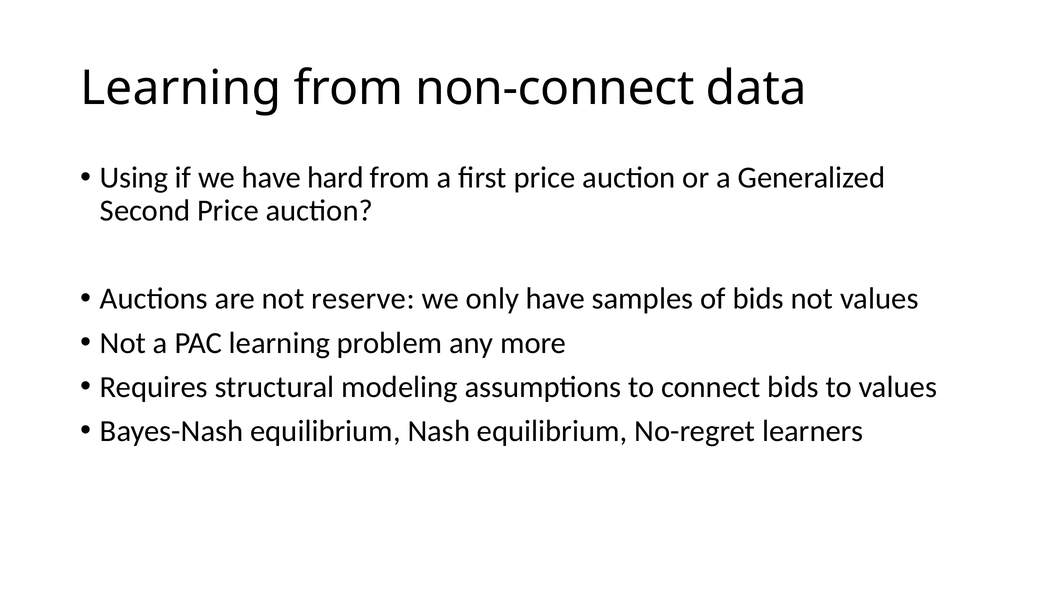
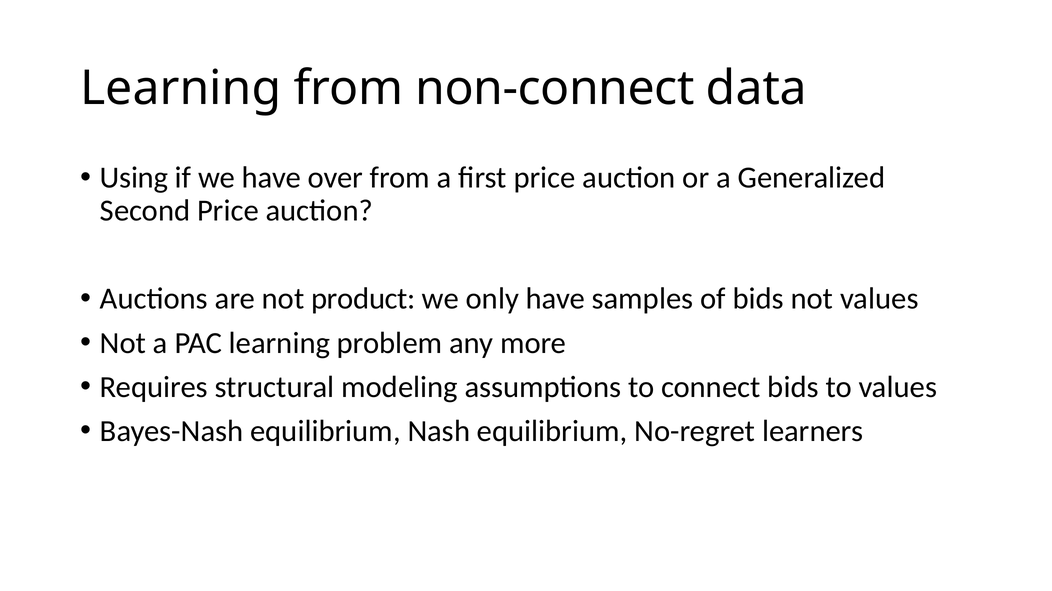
hard: hard -> over
reserve: reserve -> product
